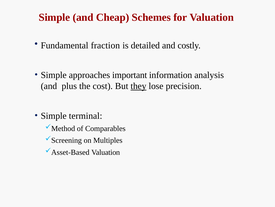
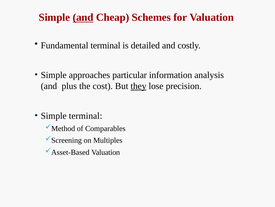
and at (83, 17) underline: none -> present
Fundamental fraction: fraction -> terminal
important: important -> particular
